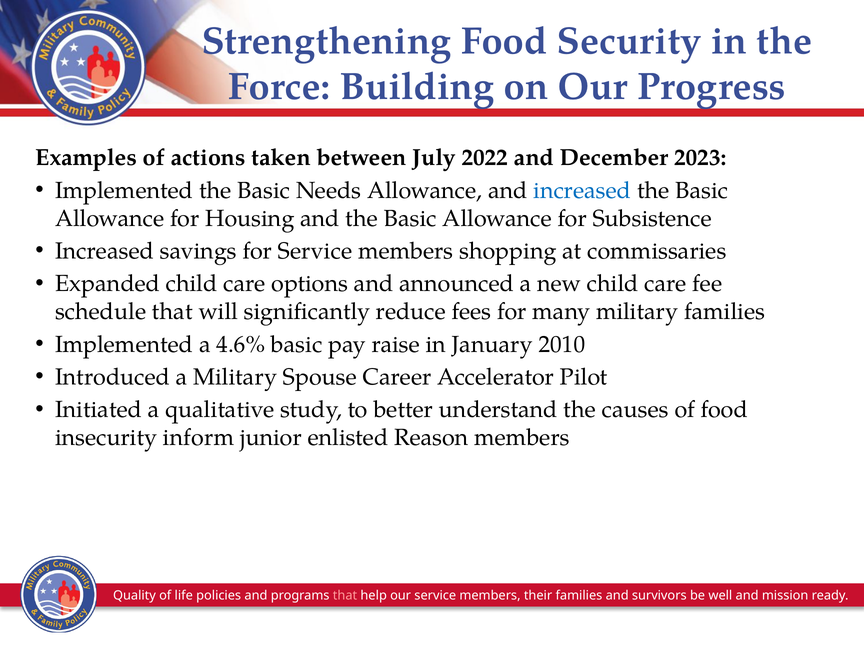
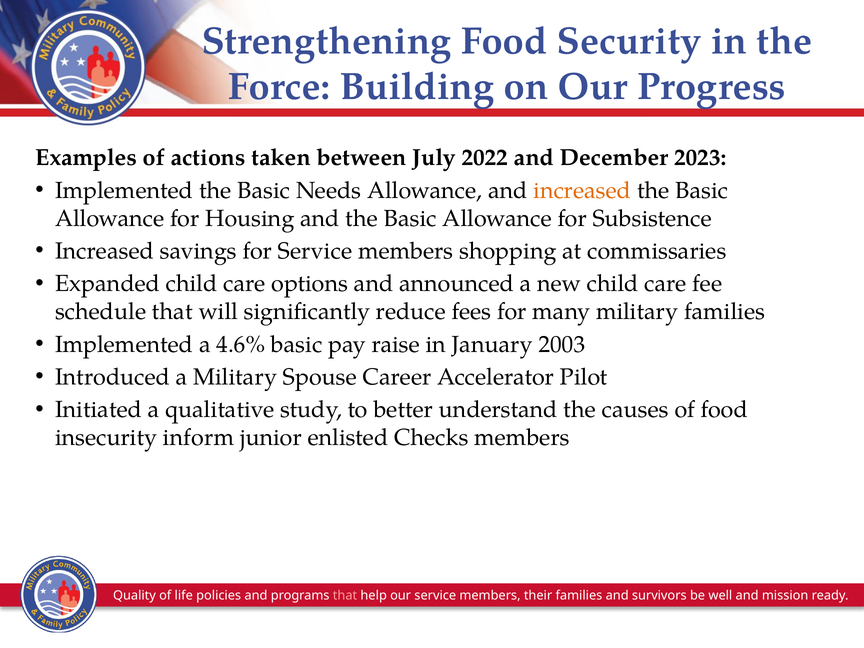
increased at (582, 190) colour: blue -> orange
2010: 2010 -> 2003
Reason: Reason -> Checks
